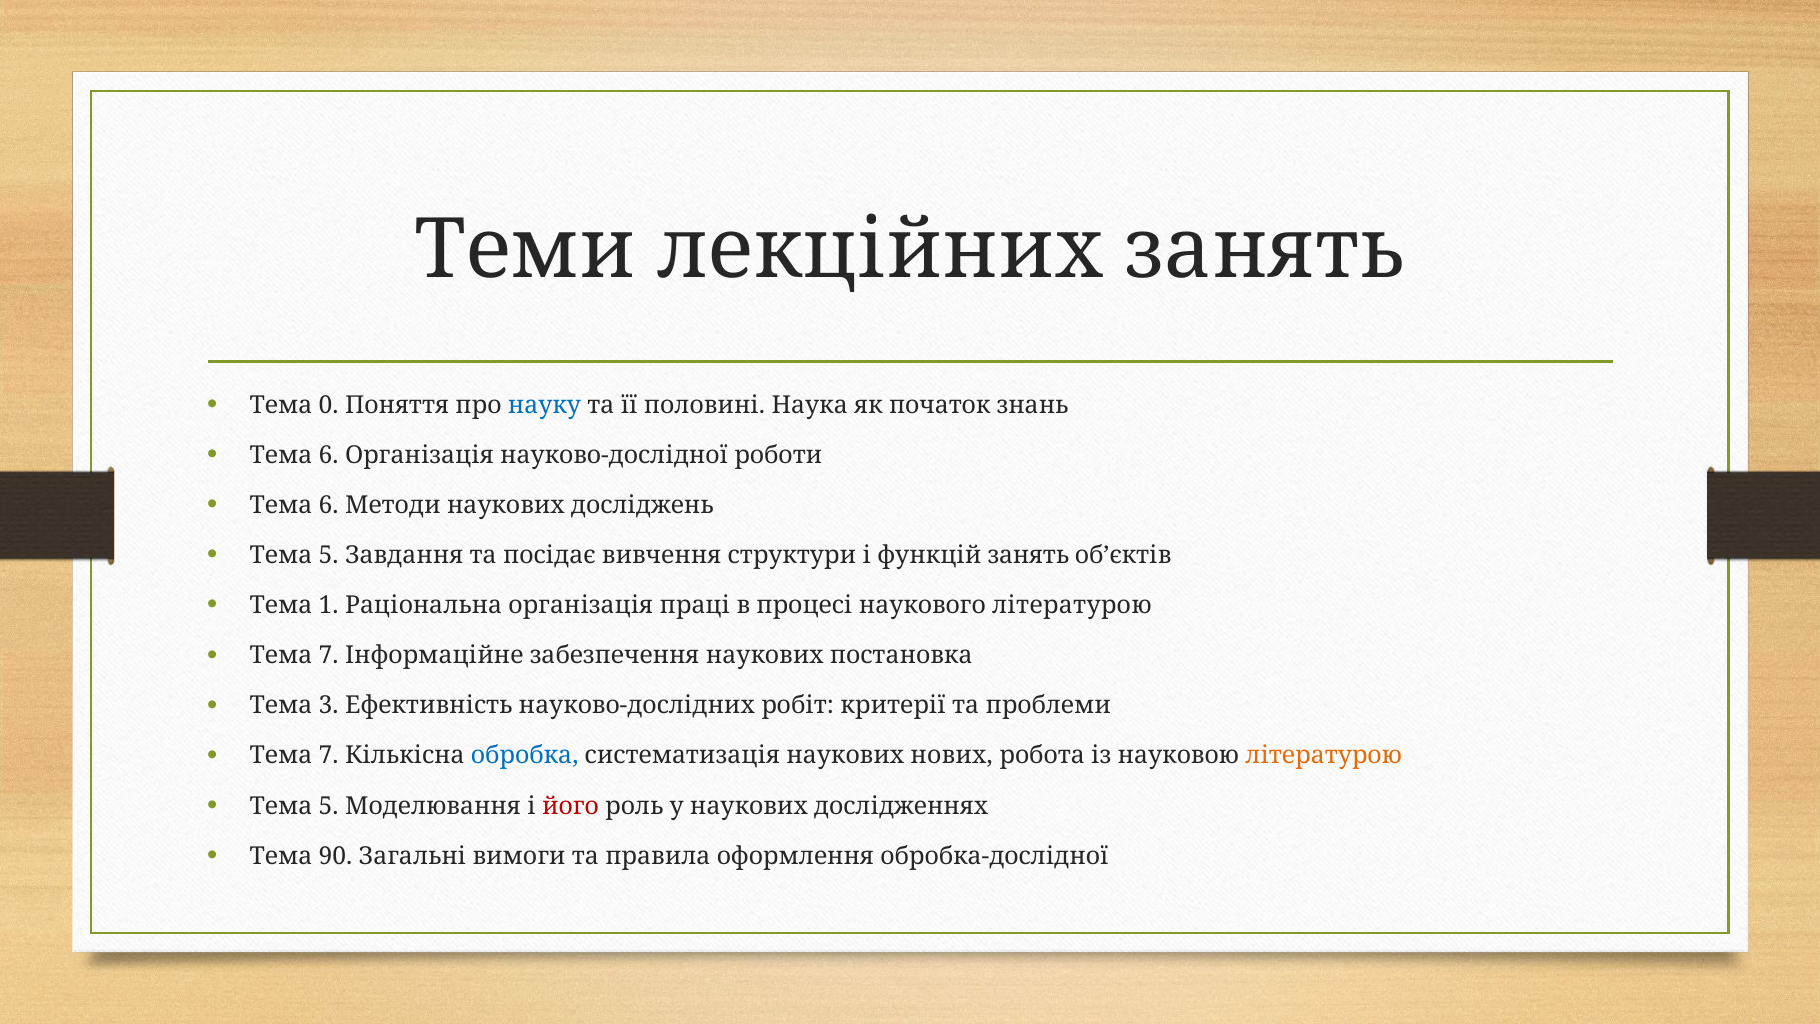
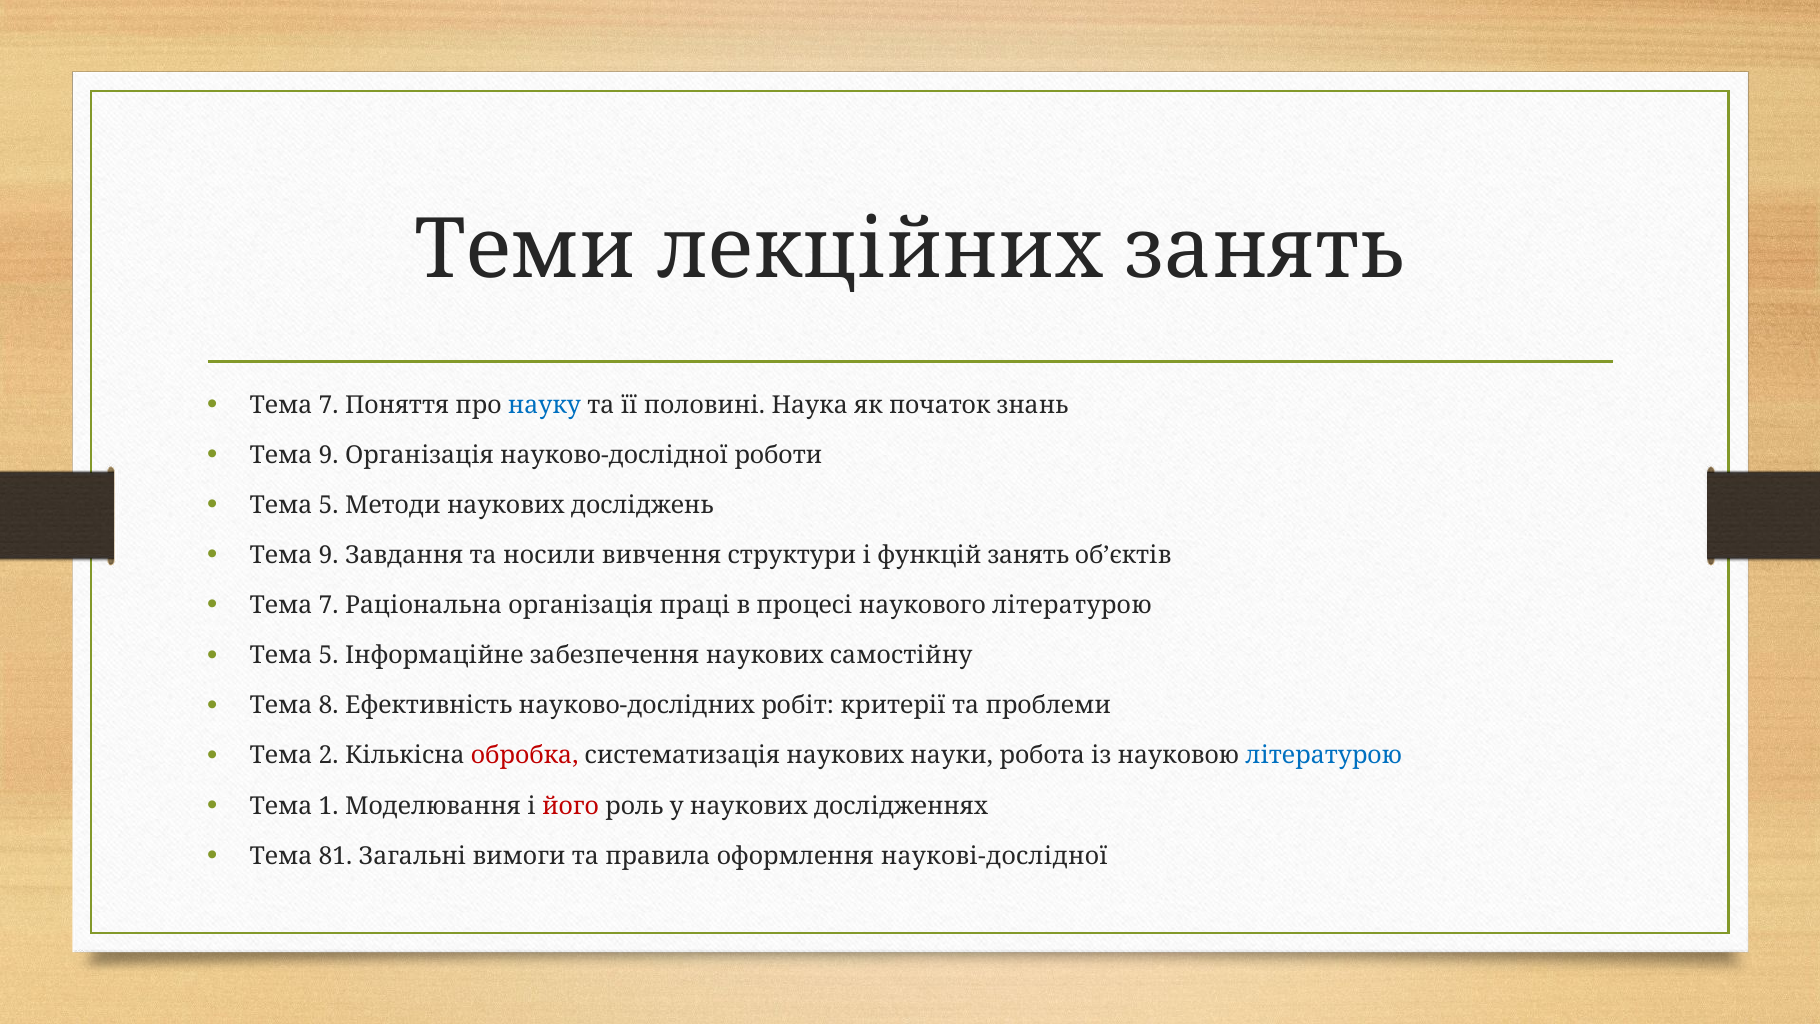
0 at (329, 405): 0 -> 7
6 at (329, 455): 6 -> 9
6 at (329, 505): 6 -> 5
5 at (329, 555): 5 -> 9
посідає: посідає -> носили
1 at (329, 605): 1 -> 7
7 at (329, 655): 7 -> 5
постановка: постановка -> самостійну
3: 3 -> 8
7 at (329, 756): 7 -> 2
обробка colour: blue -> red
нових: нових -> науки
літературою at (1324, 756) colour: orange -> blue
5 at (329, 806): 5 -> 1
90: 90 -> 81
обробка-дослідної: обробка-дослідної -> наукові-дослідної
